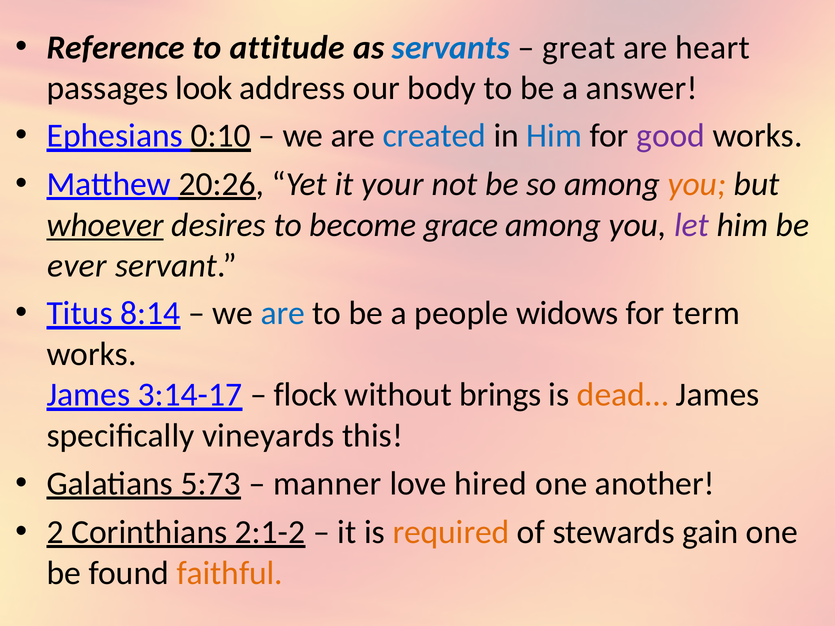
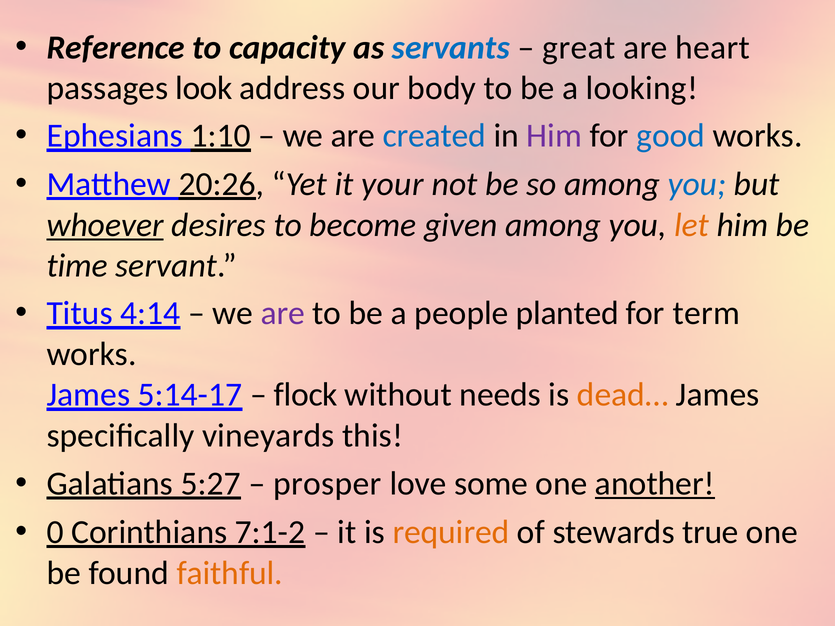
attitude: attitude -> capacity
answer: answer -> looking
0:10: 0:10 -> 1:10
Him at (554, 136) colour: blue -> purple
good colour: purple -> blue
you at (697, 184) colour: orange -> blue
grace: grace -> given
let colour: purple -> orange
ever: ever -> time
8:14: 8:14 -> 4:14
are at (283, 313) colour: blue -> purple
widows: widows -> planted
3:14-17: 3:14-17 -> 5:14-17
brings: brings -> needs
5:73: 5:73 -> 5:27
manner: manner -> prosper
hired: hired -> some
another underline: none -> present
2: 2 -> 0
2:1-2: 2:1-2 -> 7:1-2
gain: gain -> true
